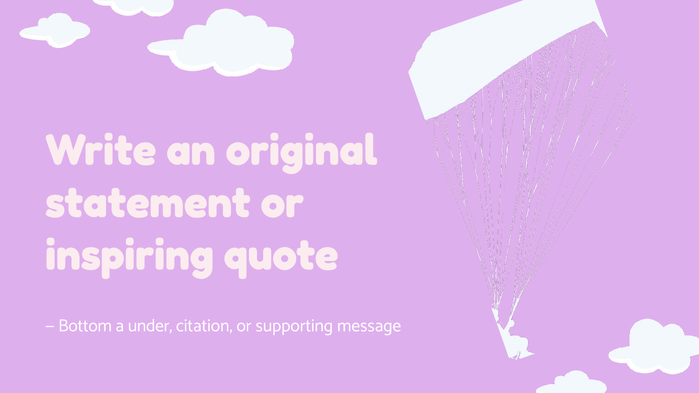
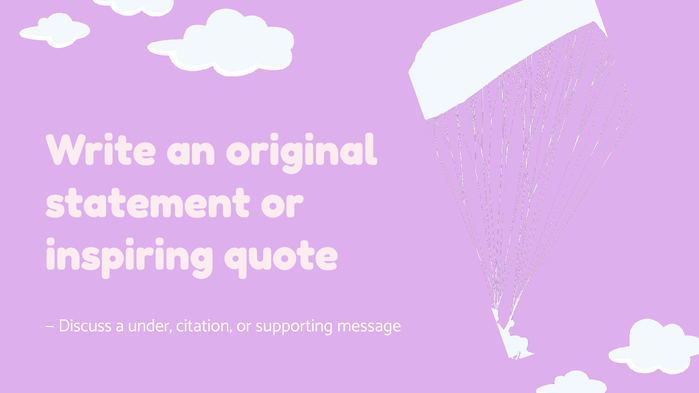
Bottom: Bottom -> Discuss
